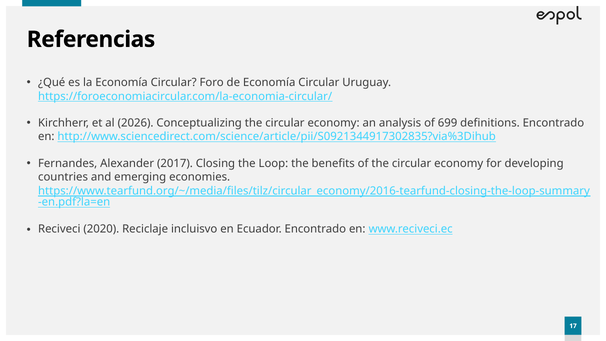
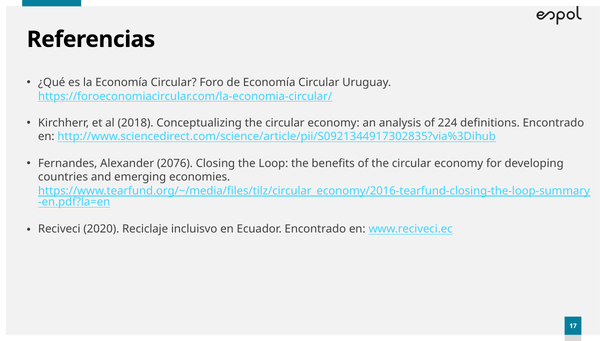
2026: 2026 -> 2018
699: 699 -> 224
2017: 2017 -> 2076
